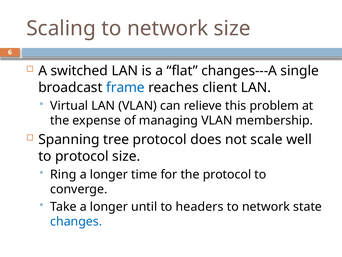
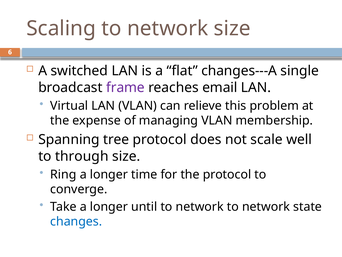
frame colour: blue -> purple
client: client -> email
to protocol: protocol -> through
headers at (200, 206): headers -> network
